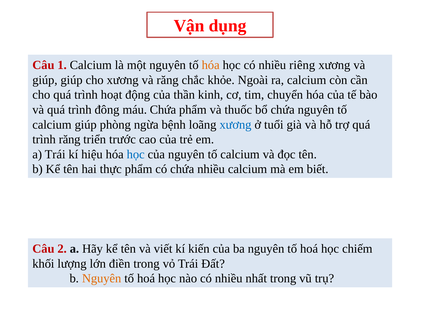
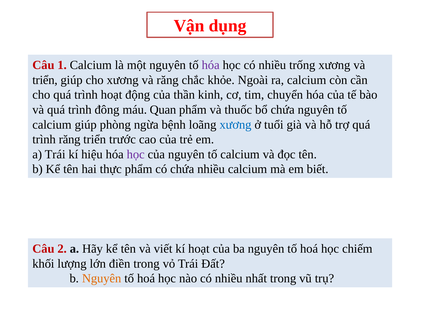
hóa at (211, 65) colour: orange -> purple
riêng: riêng -> trống
giúp at (45, 80): giúp -> triển
máu Chứa: Chứa -> Quan
học at (136, 155) colour: blue -> purple
kí kiến: kiến -> hoạt
